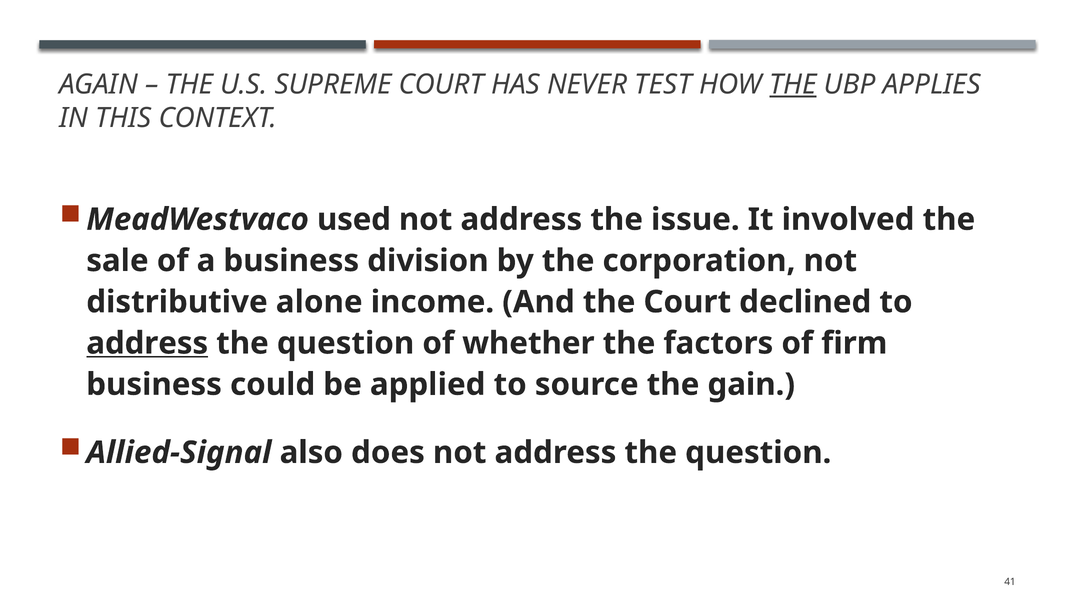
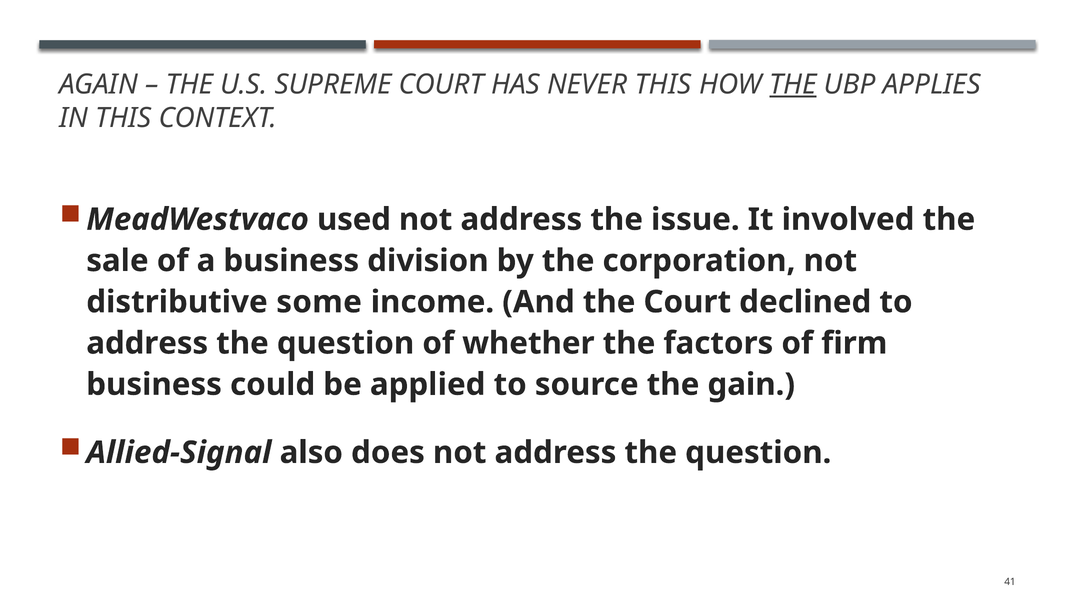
NEVER TEST: TEST -> THIS
alone: alone -> some
address at (147, 344) underline: present -> none
